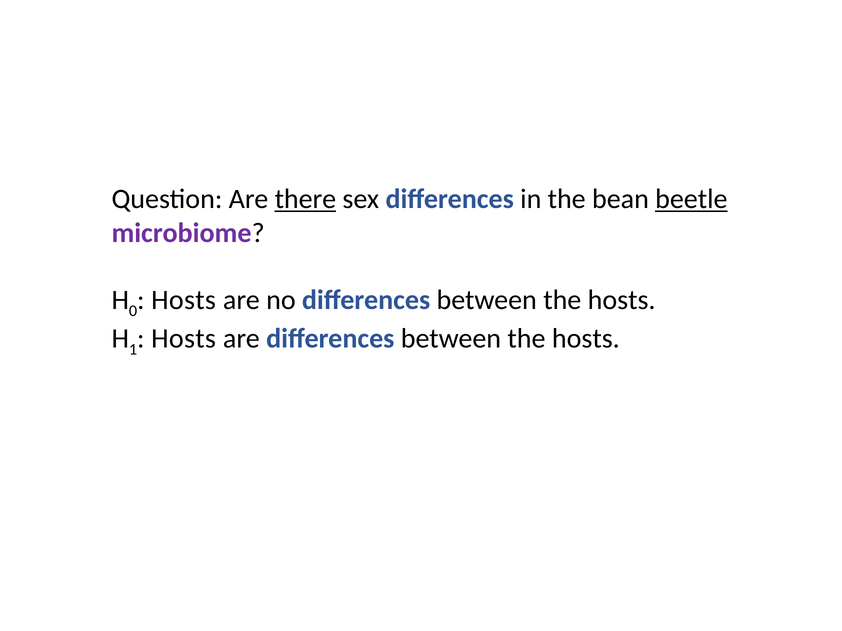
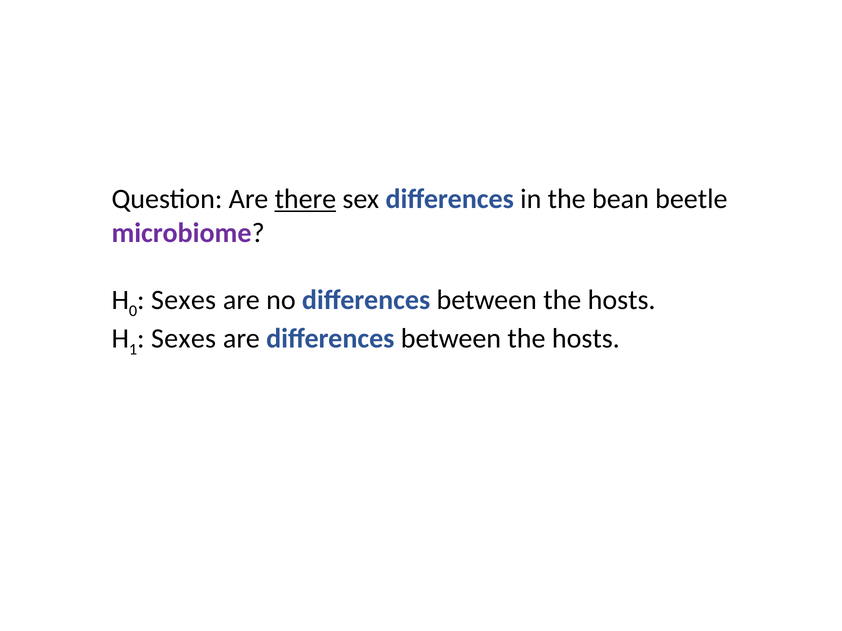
beetle underline: present -> none
Hosts at (184, 300): Hosts -> Sexes
Hosts at (184, 339): Hosts -> Sexes
